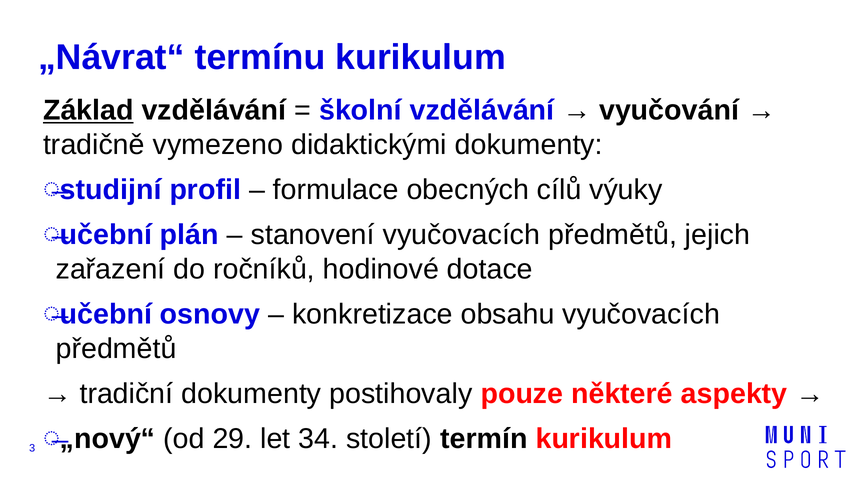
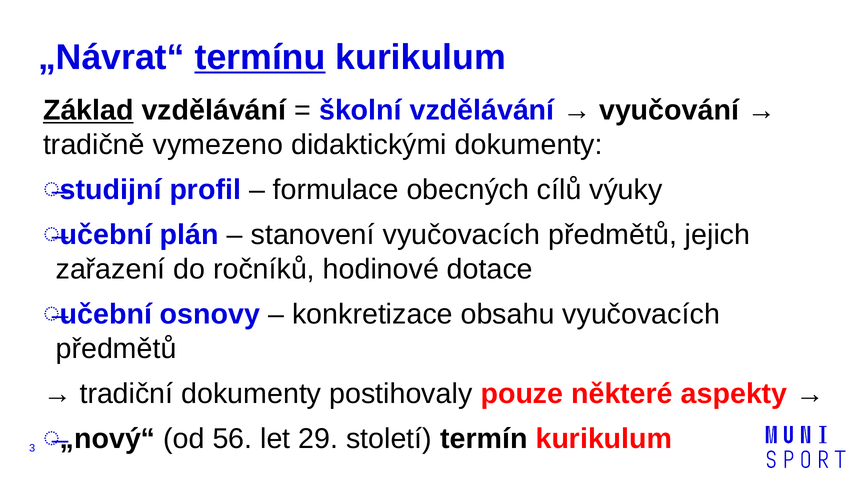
termínu underline: none -> present
29: 29 -> 56
34: 34 -> 29
